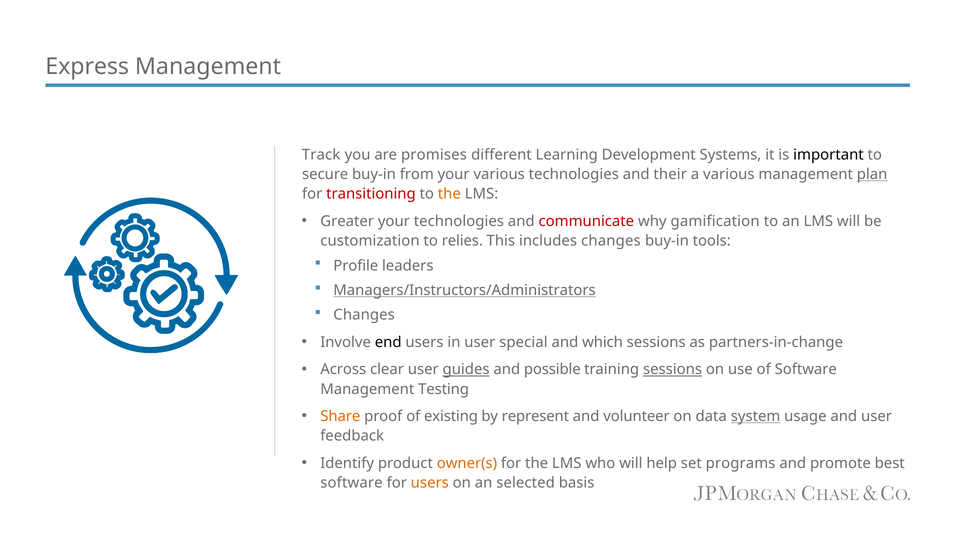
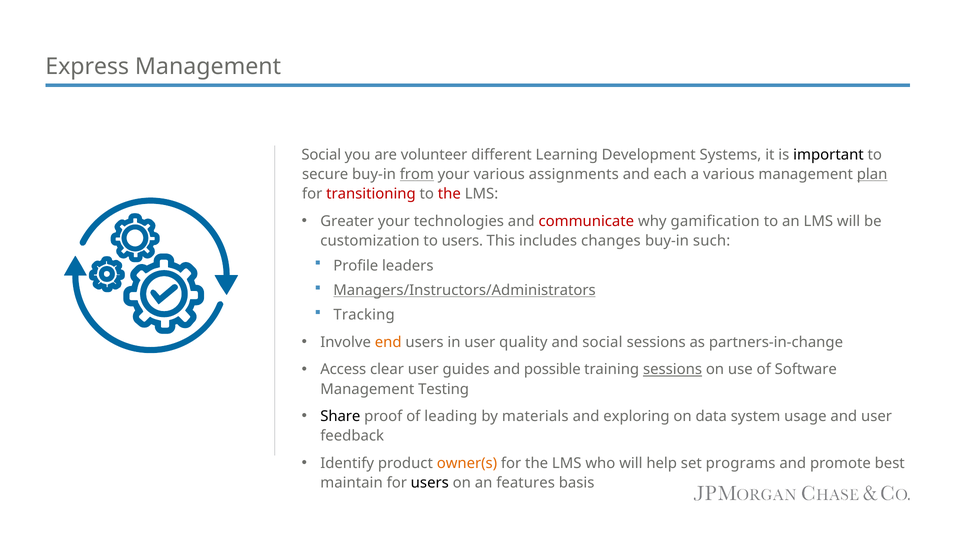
Track at (321, 155): Track -> Social
promises: promises -> volunteer
from underline: none -> present
various technologies: technologies -> assignments
their: their -> each
the at (449, 194) colour: orange -> red
to relies: relies -> users
tools: tools -> such
Changes at (364, 315): Changes -> Tracking
end colour: black -> orange
special: special -> quality
and which: which -> social
Across: Across -> Access
guides underline: present -> none
Share colour: orange -> black
existing: existing -> leading
represent: represent -> materials
volunteer: volunteer -> exploring
system underline: present -> none
software at (351, 483): software -> maintain
users at (430, 483) colour: orange -> black
selected: selected -> features
